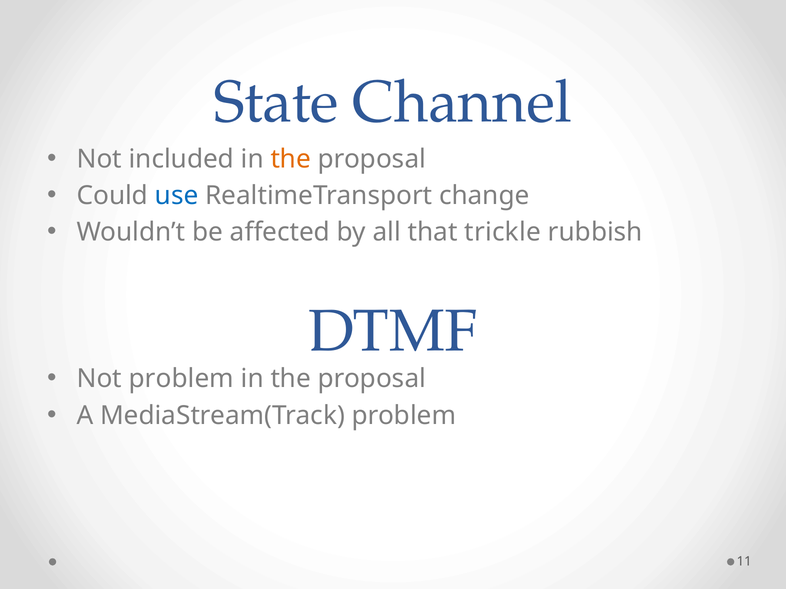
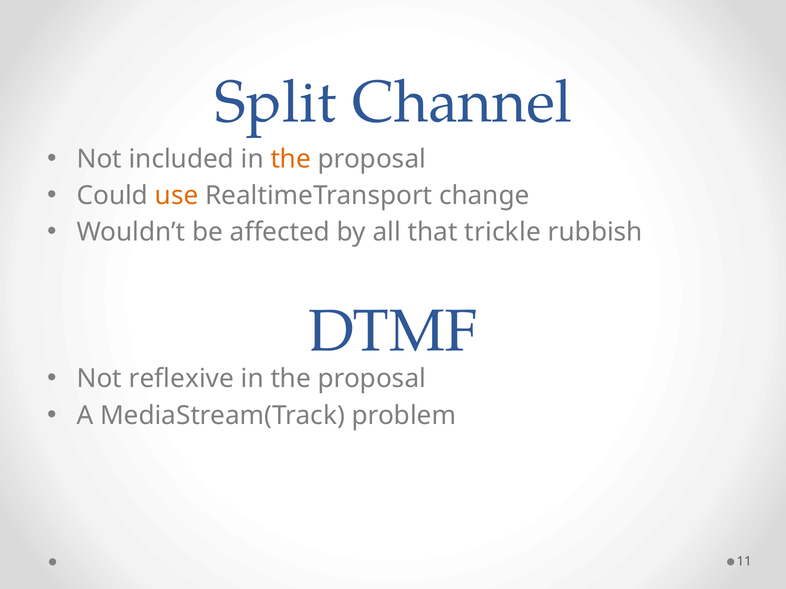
State: State -> Split
use colour: blue -> orange
Not problem: problem -> reflexive
